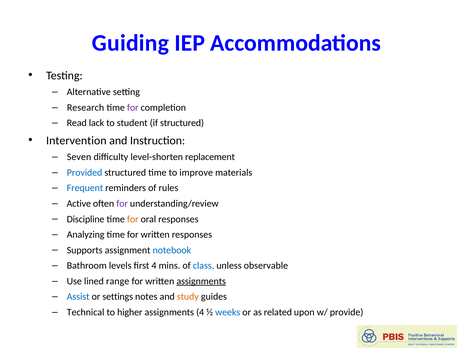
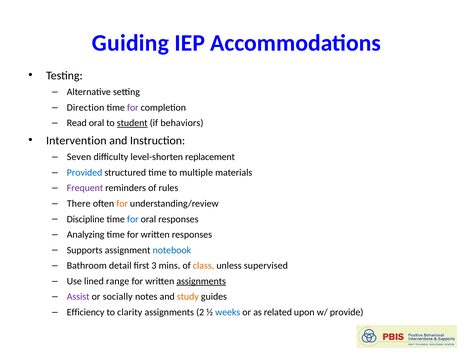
Research: Research -> Direction
Read lack: lack -> oral
student underline: none -> present
if structured: structured -> behaviors
improve: improve -> multiple
Frequent colour: blue -> purple
Active: Active -> There
for at (122, 203) colour: purple -> orange
for at (133, 219) colour: orange -> blue
levels: levels -> detail
first 4: 4 -> 3
class colour: blue -> orange
observable: observable -> supervised
Assist colour: blue -> purple
settings: settings -> socially
Technical: Technical -> Efficiency
higher: higher -> clarity
assignments 4: 4 -> 2
